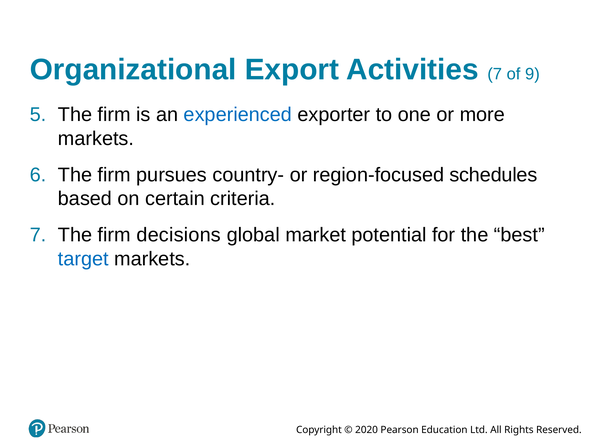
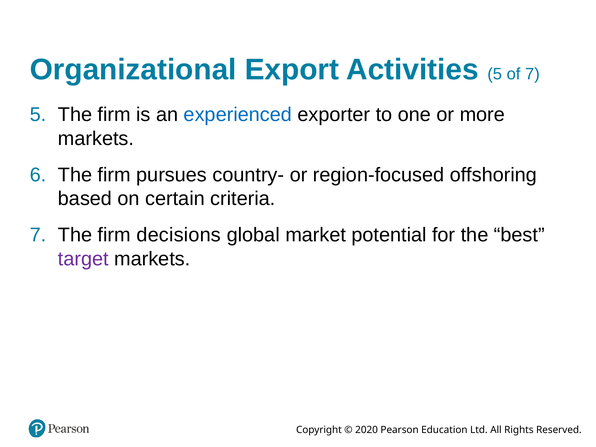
Activities 7: 7 -> 5
of 9: 9 -> 7
schedules: schedules -> offshoring
target colour: blue -> purple
